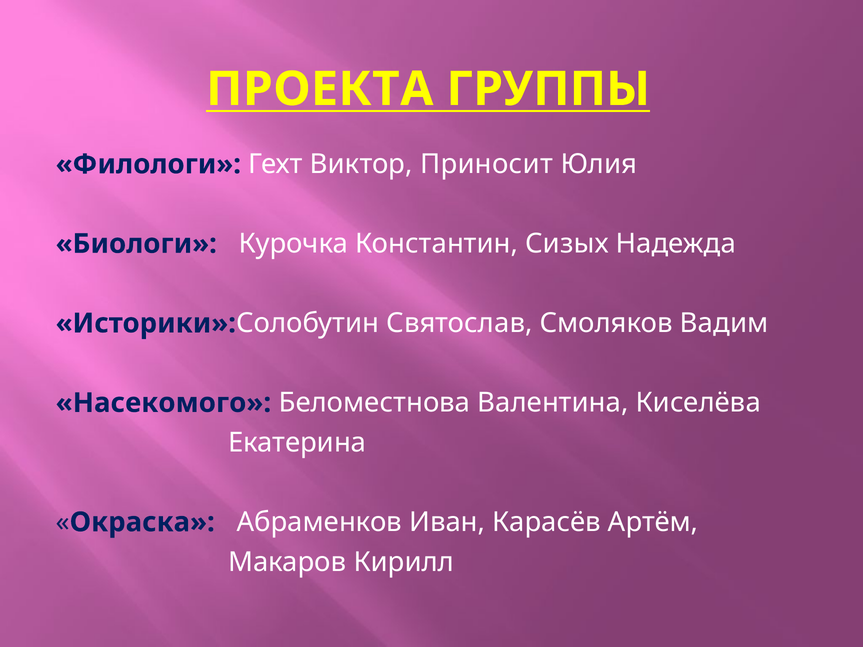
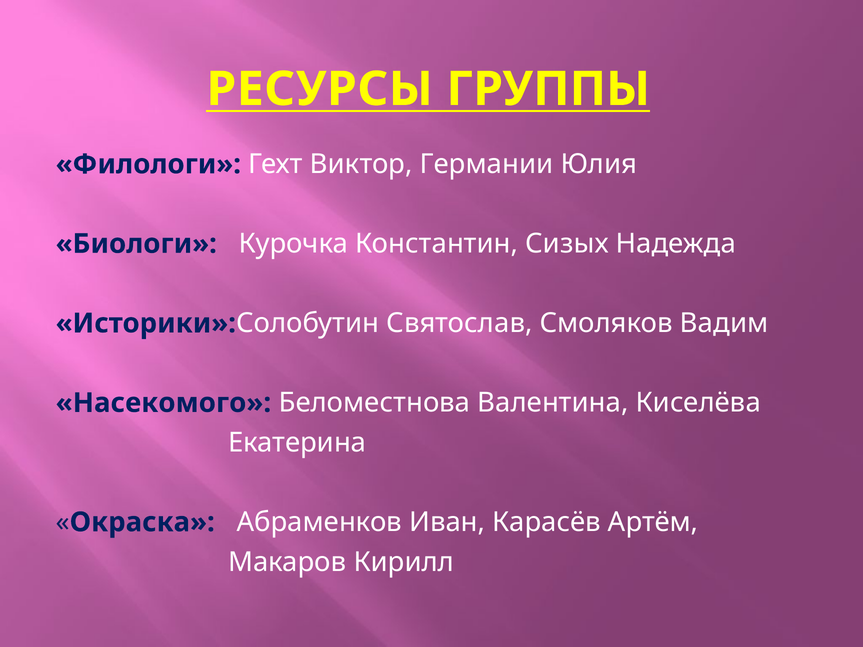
ПРОЕКТА: ПРОЕКТА -> РЕСУРСЫ
Приносит: Приносит -> Германии
